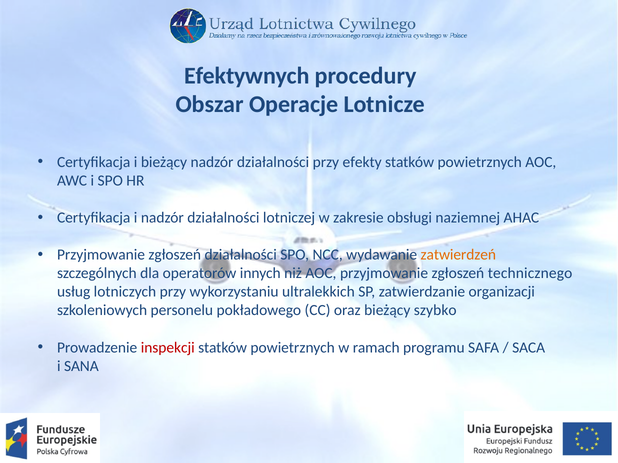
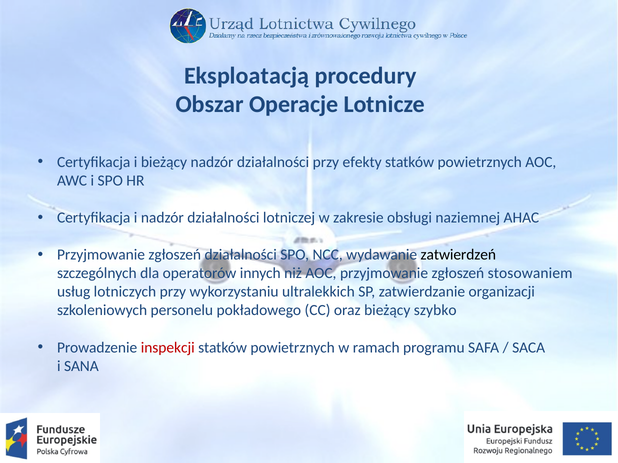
Efektywnych: Efektywnych -> Eksploatacją
zatwierdzeń colour: orange -> black
technicznego: technicznego -> stosowaniem
